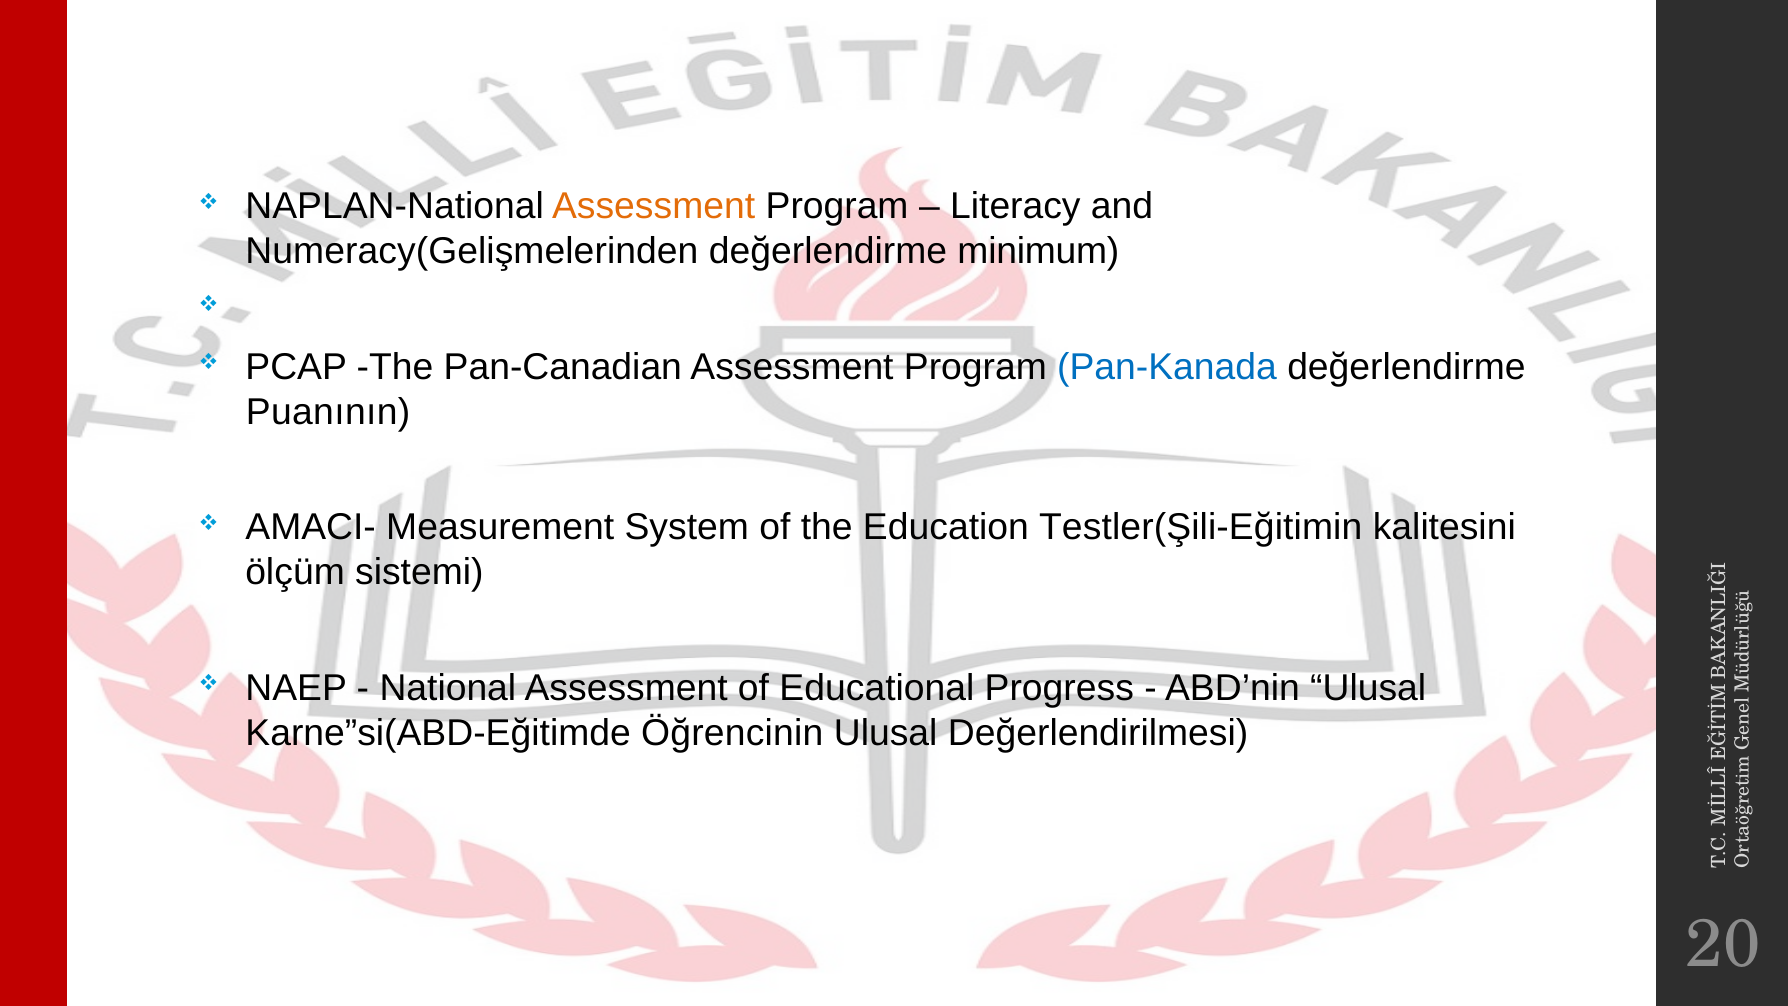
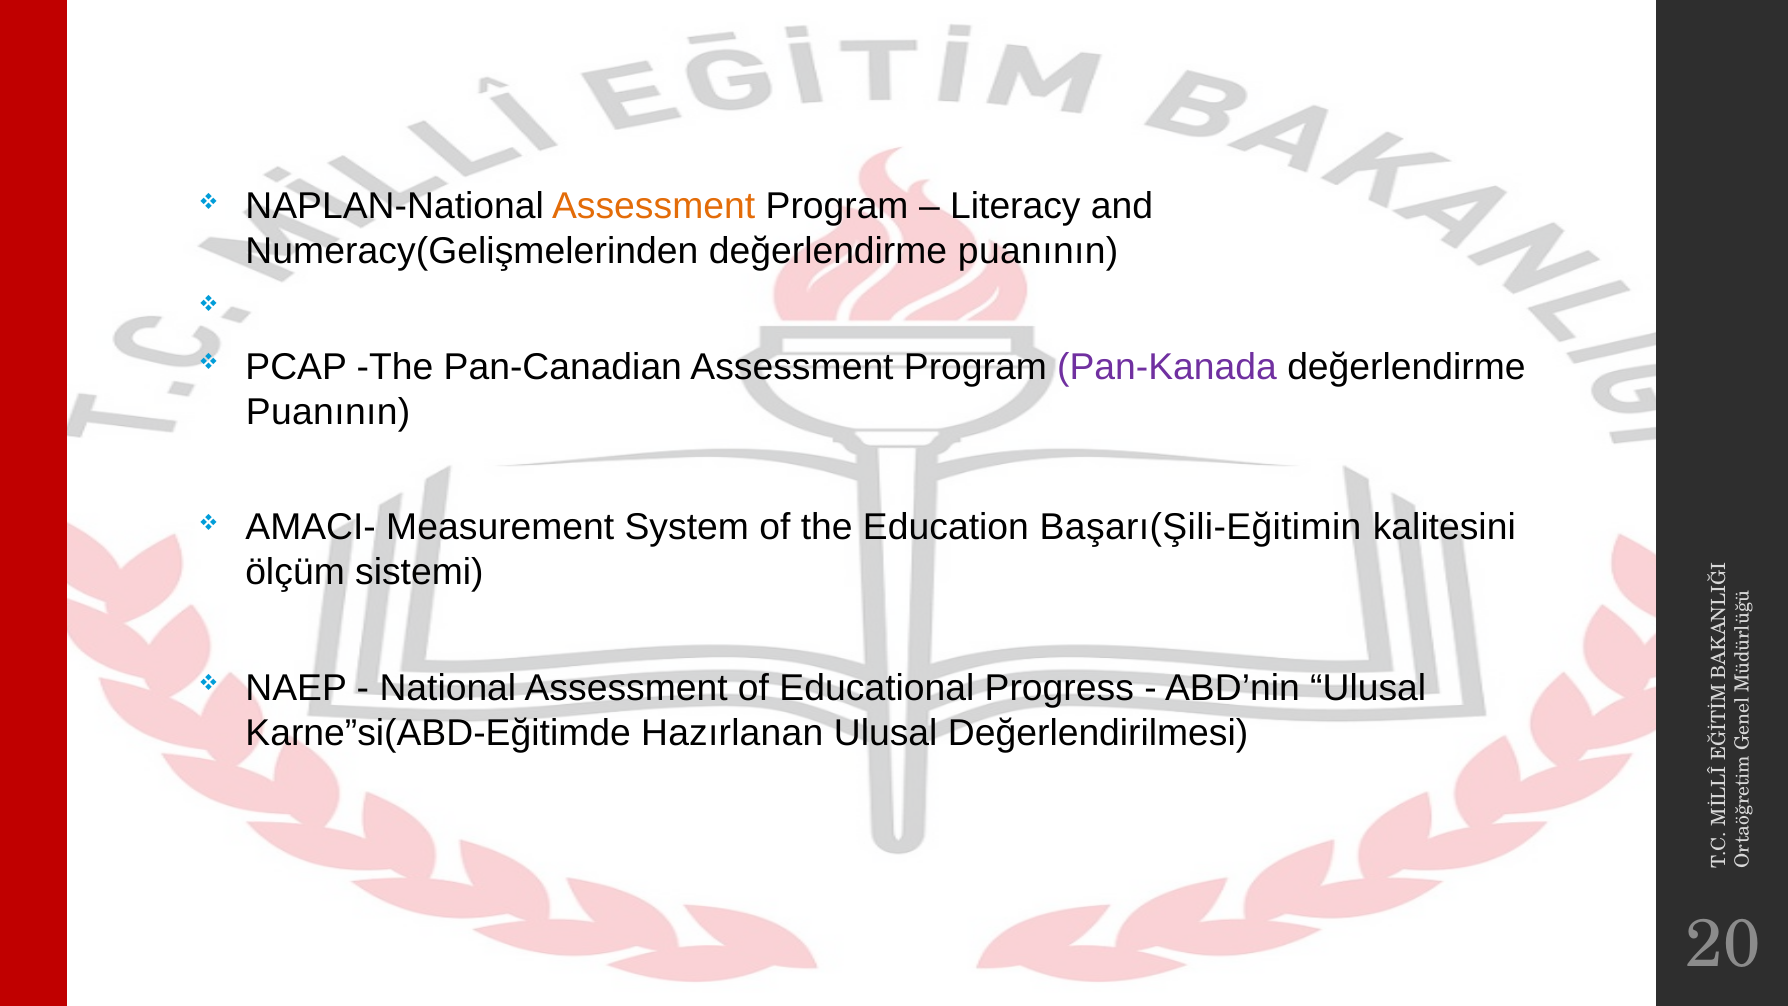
minimum at (1038, 251): minimum -> puanının
Pan-Kanada colour: blue -> purple
Testler(Şili-Eğitimin: Testler(Şili-Eğitimin -> Başarı(Şili-Eğitimin
Öğrencinin: Öğrencinin -> Hazırlanan
